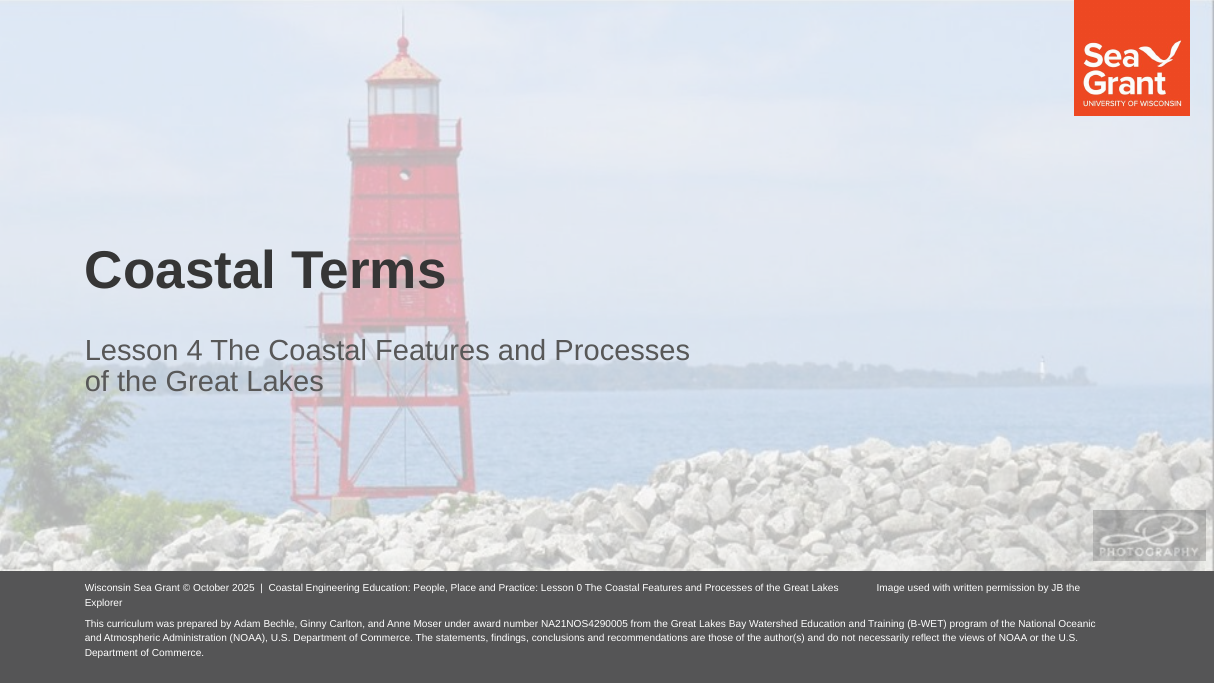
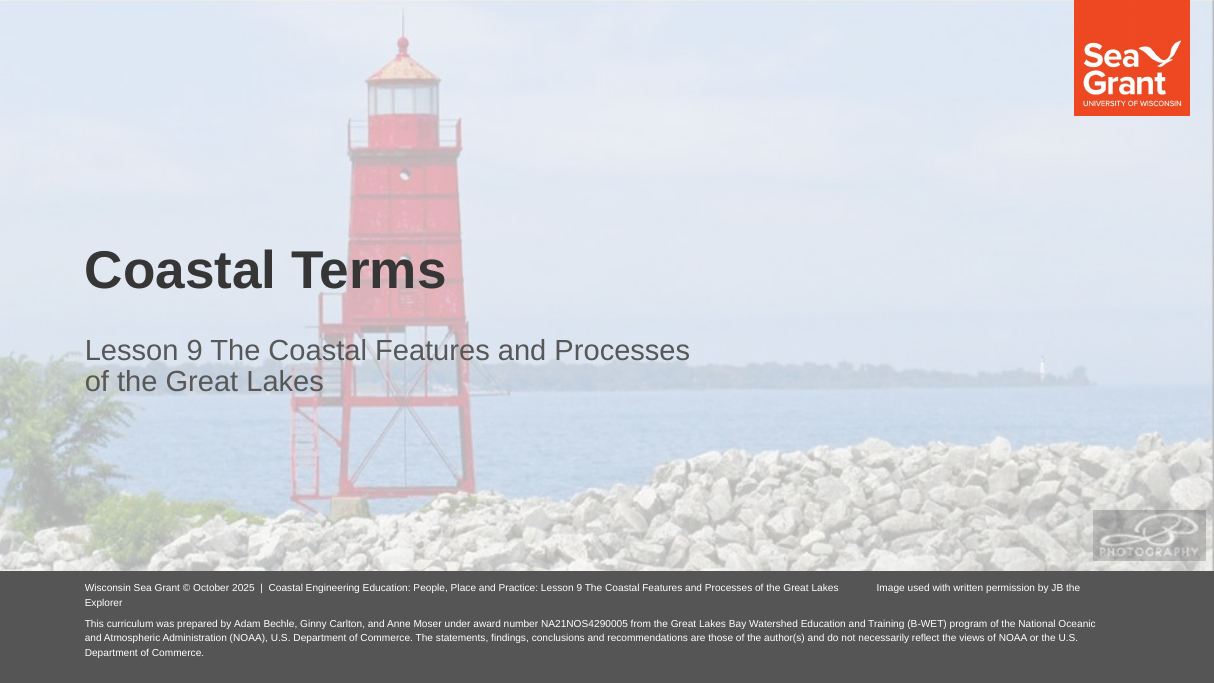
4 at (195, 351): 4 -> 9
Practice Lesson 0: 0 -> 9
